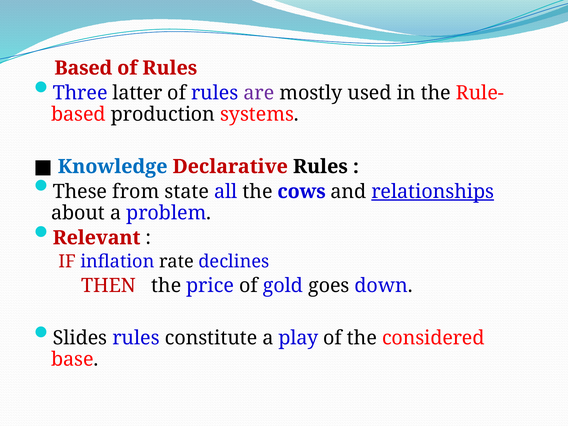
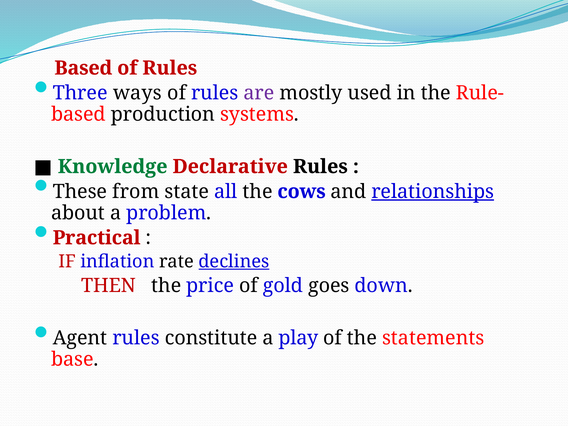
latter: latter -> ways
Knowledge colour: blue -> green
Relevant: Relevant -> Practical
declines underline: none -> present
Slides: Slides -> Agent
considered: considered -> statements
